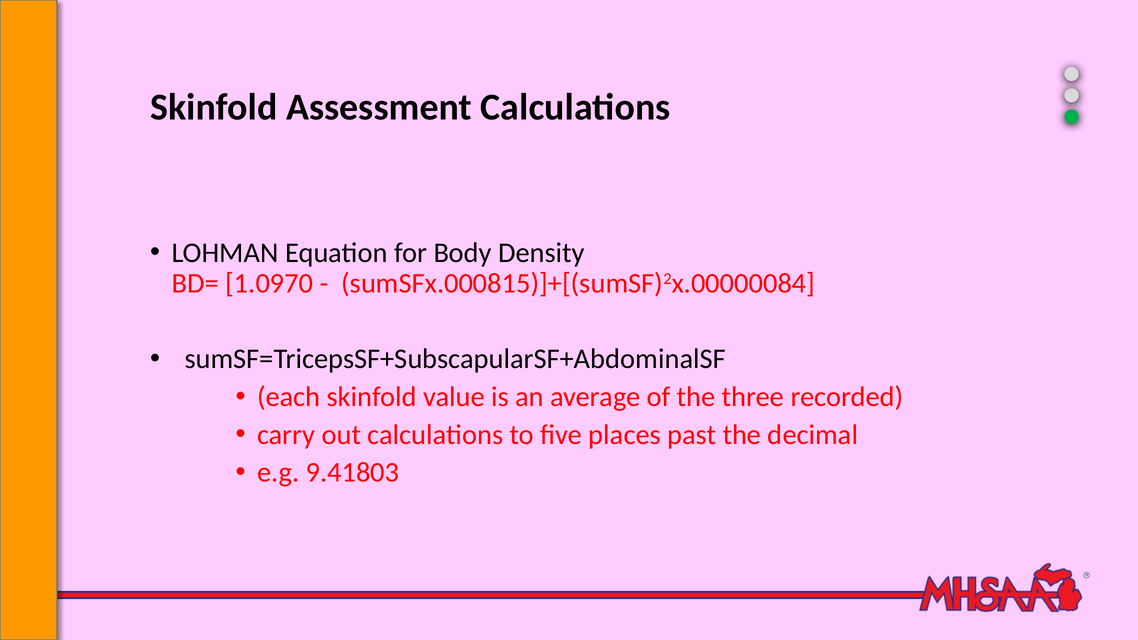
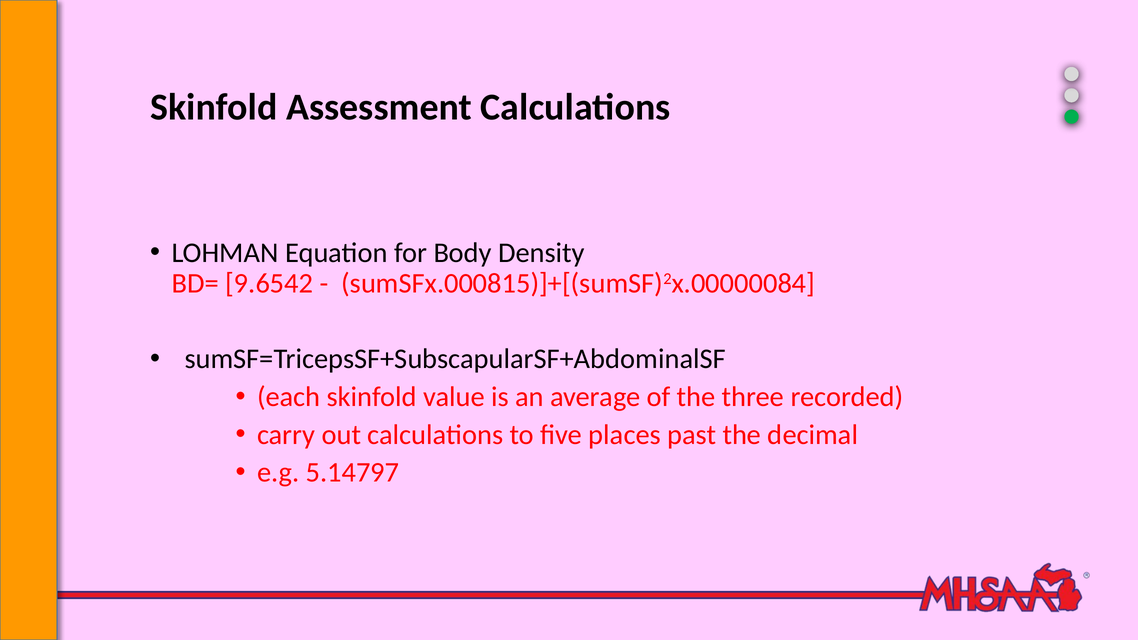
1.0970: 1.0970 -> 9.6542
9.41803: 9.41803 -> 5.14797
